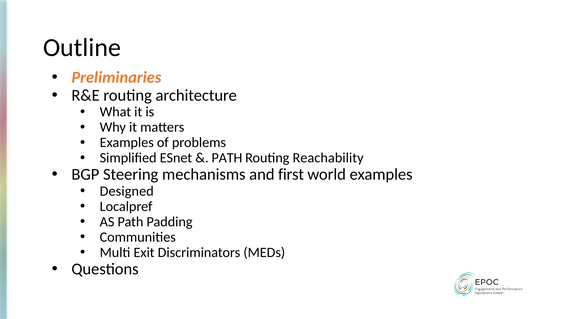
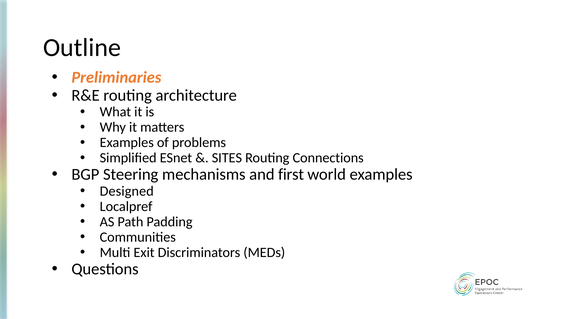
PATH at (227, 158): PATH -> SITES
Reachability: Reachability -> Connections
